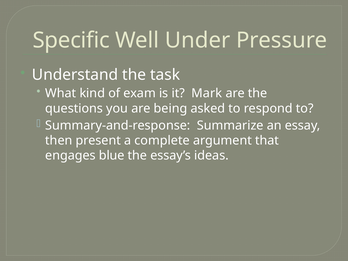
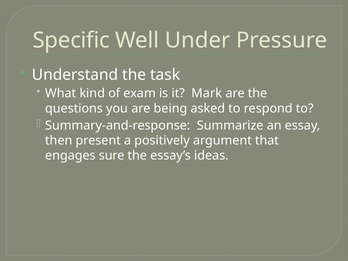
complete: complete -> positively
blue: blue -> sure
